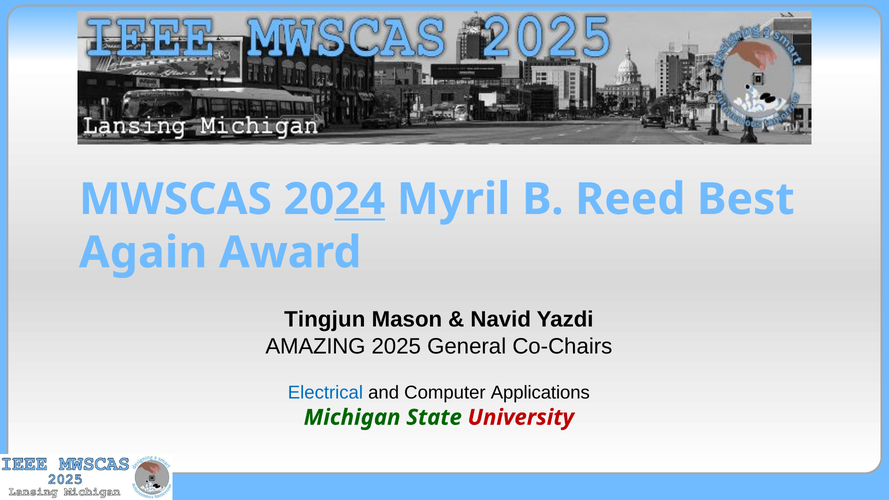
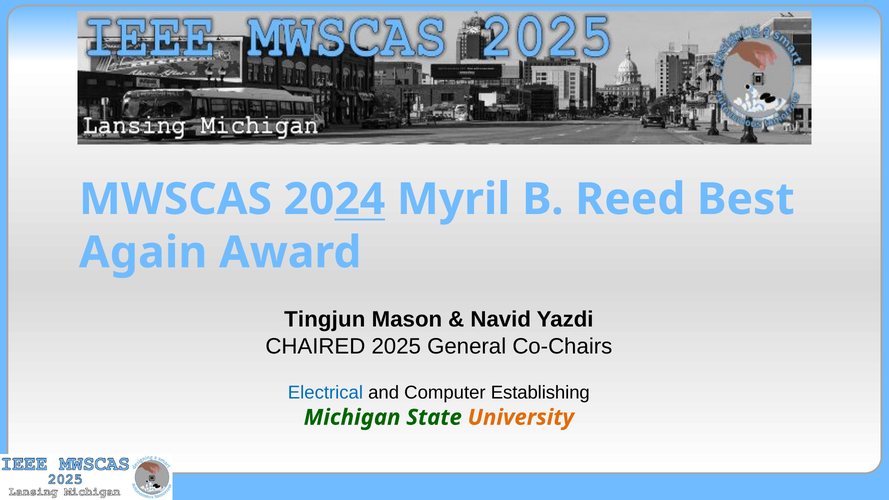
AMAZING: AMAZING -> CHAIRED
Applications: Applications -> Establishing
University colour: red -> orange
